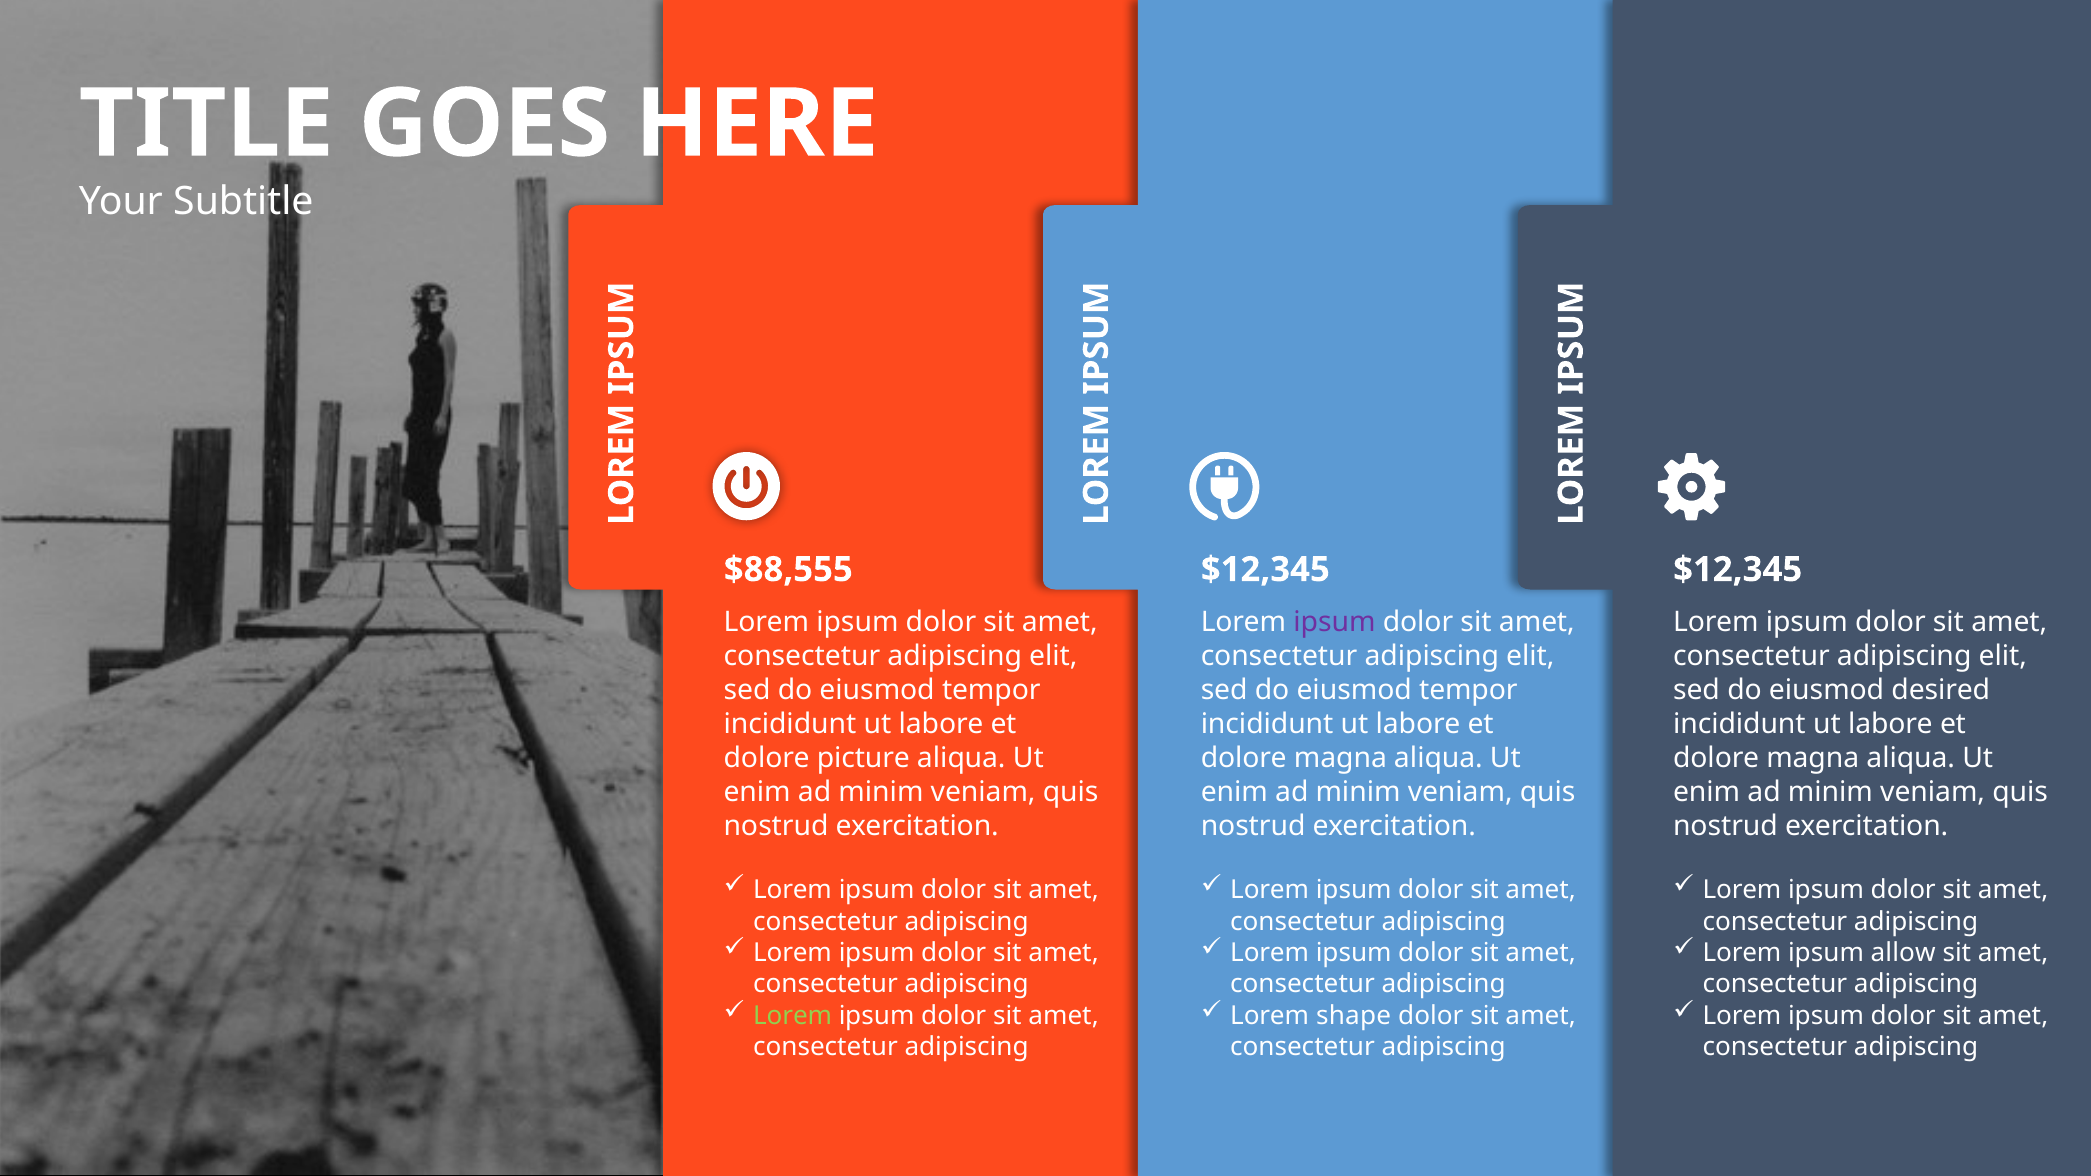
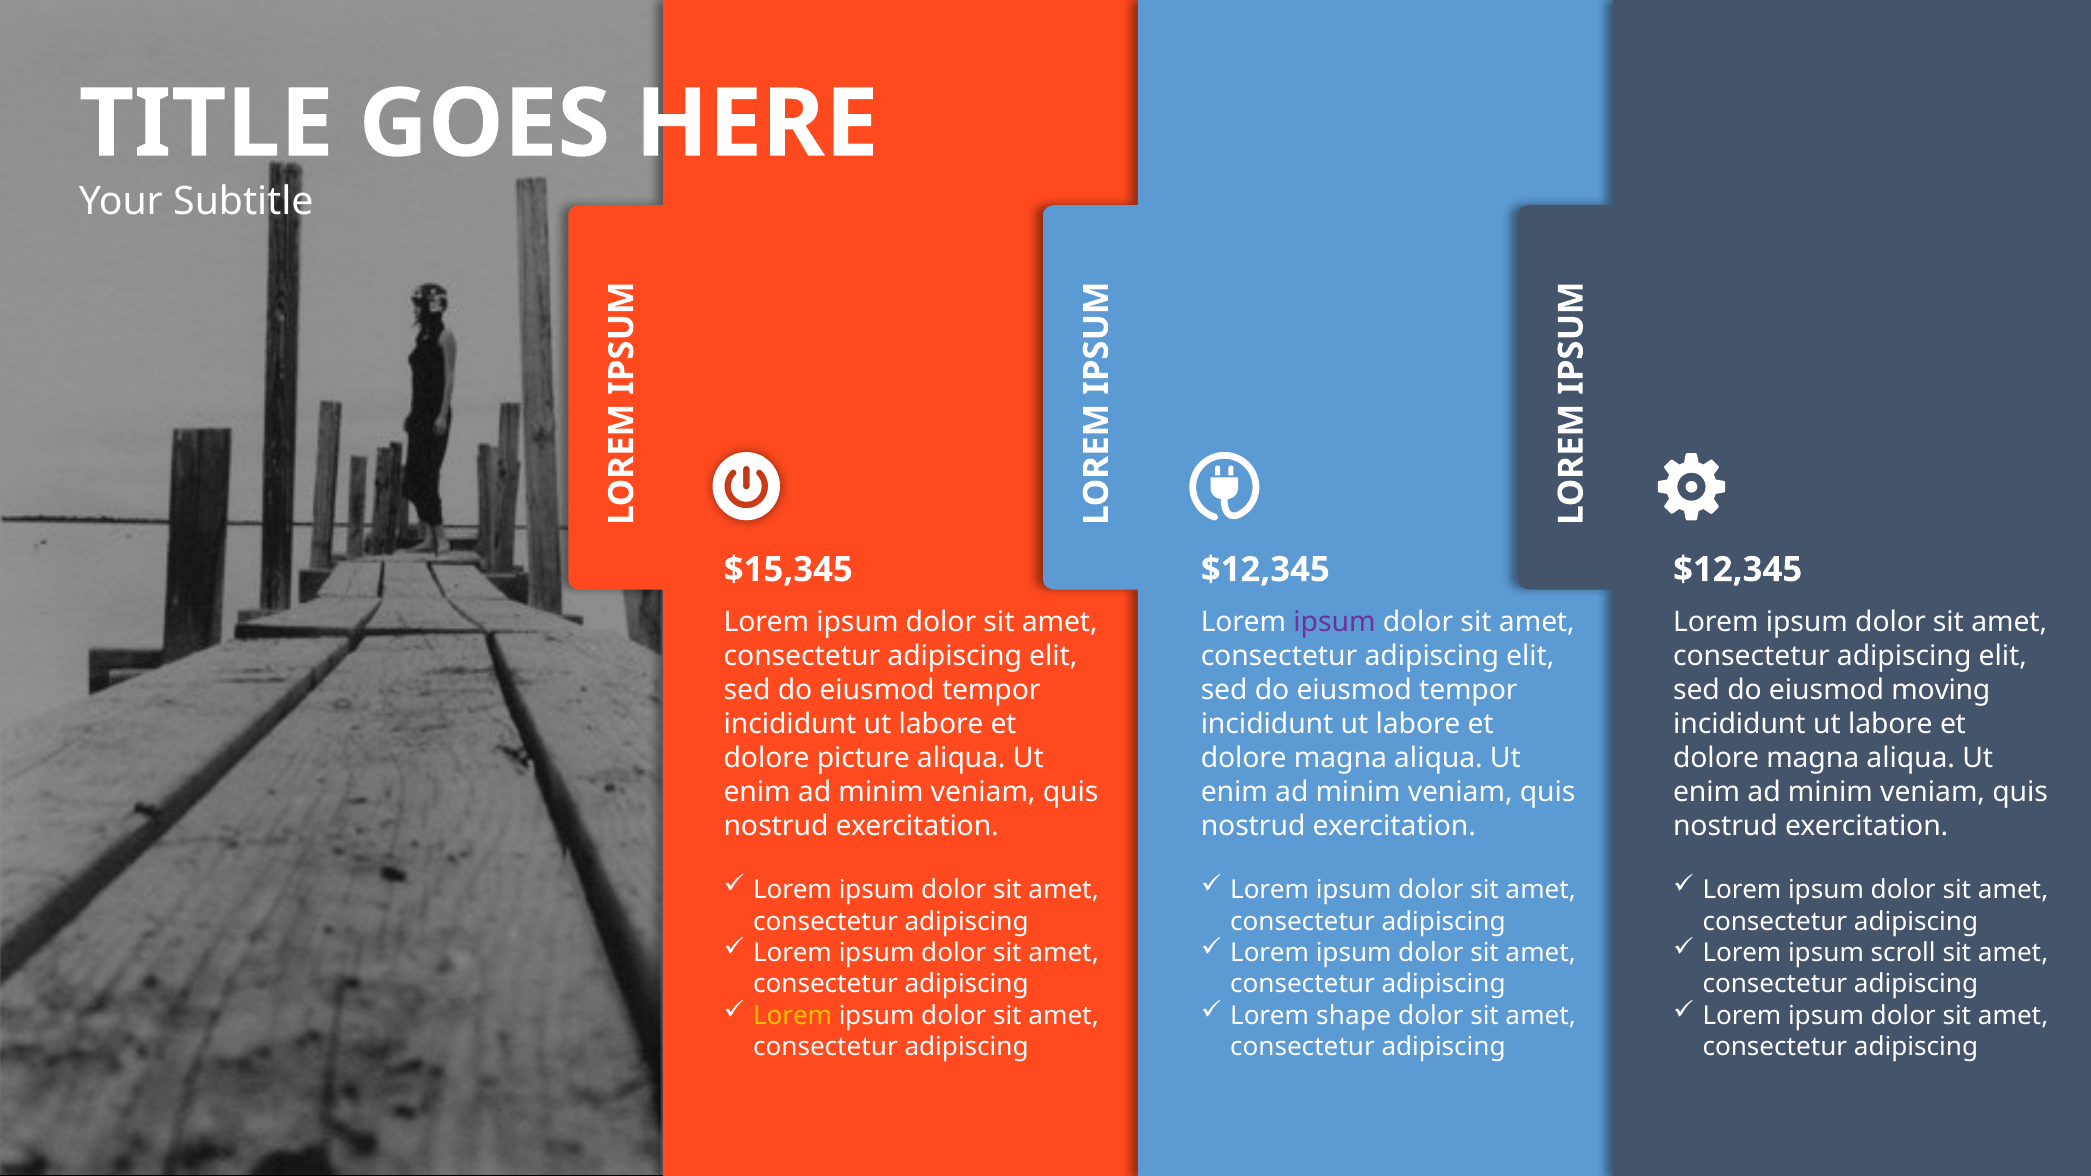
$88,555: $88,555 -> $15,345
desired: desired -> moving
allow: allow -> scroll
Lorem at (793, 1016) colour: light green -> yellow
